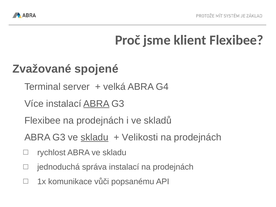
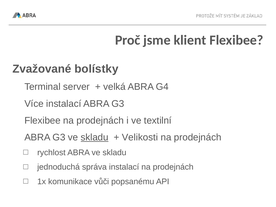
spojené: spojené -> bolístky
ABRA at (96, 104) underline: present -> none
skladů: skladů -> textilní
